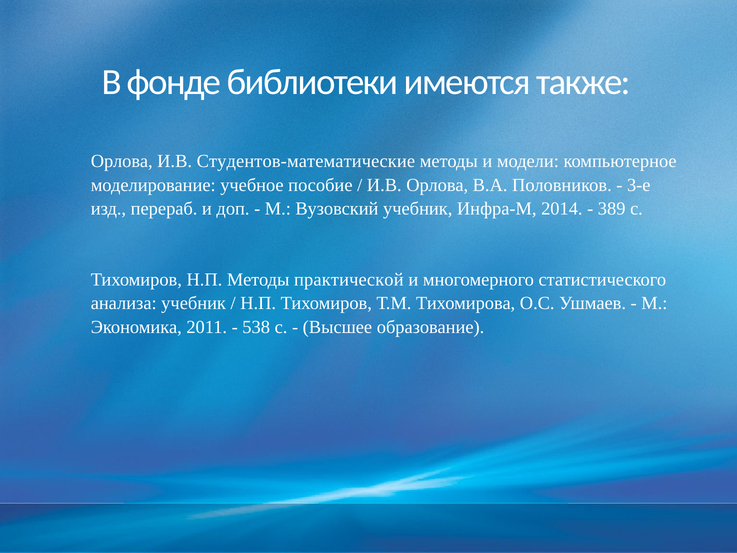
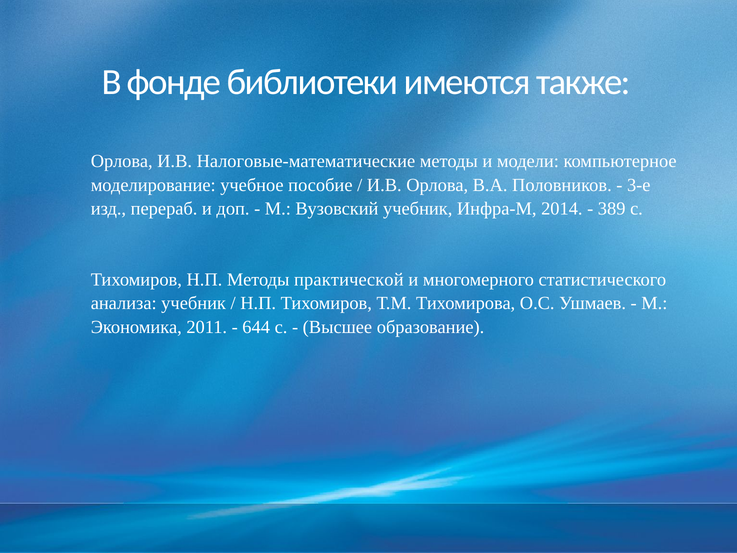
Студентов-математические: Студентов-математические -> Налоговые-математические
538: 538 -> 644
